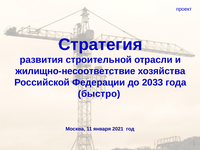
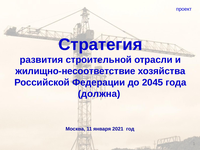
2033: 2033 -> 2045
быстро: быстро -> должна
